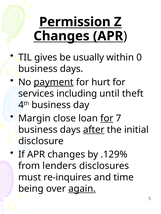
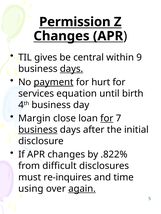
usually: usually -> central
0: 0 -> 9
days at (72, 69) underline: none -> present
including: including -> equation
theft: theft -> birth
business at (38, 130) underline: none -> present
after underline: present -> none
.129%: .129% -> .822%
lenders: lenders -> difficult
being: being -> using
